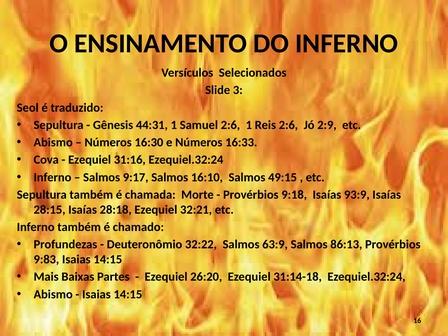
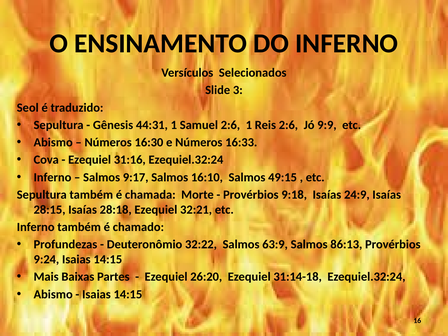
2:9: 2:9 -> 9:9
93:9: 93:9 -> 24:9
9:83: 9:83 -> 9:24
